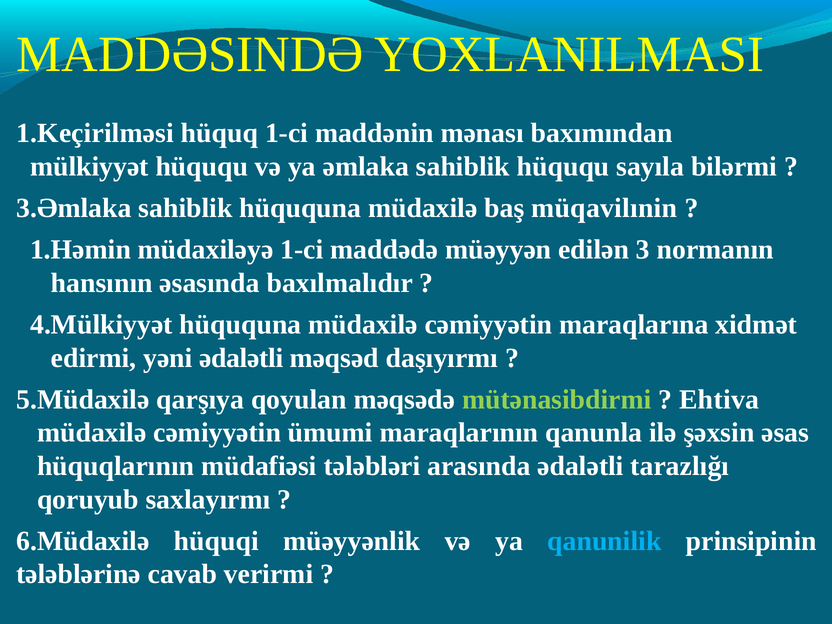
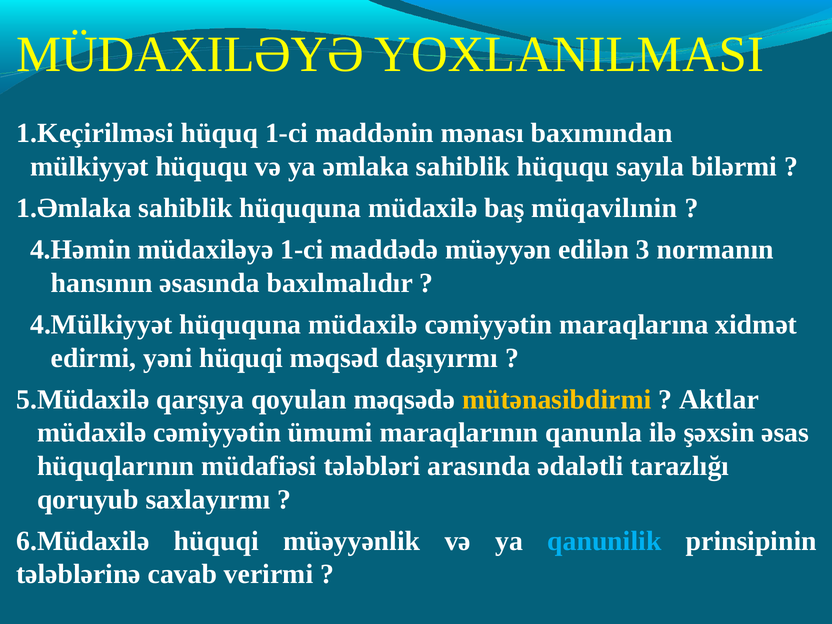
MADDƏSINDƏ at (190, 54): MADDƏSINDƏ -> MÜDAXILƏYƏ
3.Əmlaka: 3.Əmlaka -> 1.Əmlaka
1.Həmin: 1.Həmin -> 4.Həmin
yəni ədalətli: ədalətli -> hüquqi
mütənasibdirmi colour: light green -> yellow
Ehtiva: Ehtiva -> Aktlar
